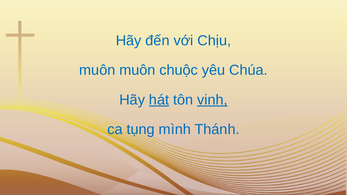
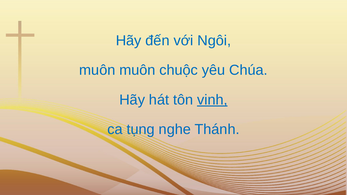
Chịu: Chịu -> Ngôi
hát underline: present -> none
mình: mình -> nghe
